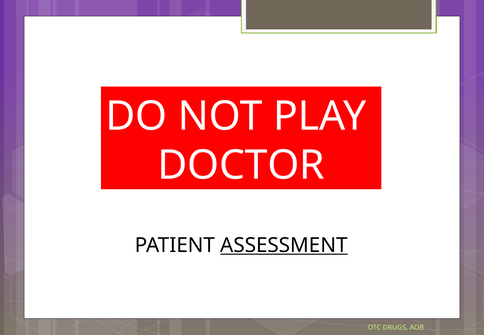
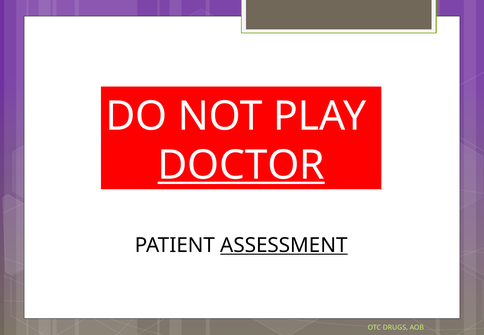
DOCTOR underline: none -> present
